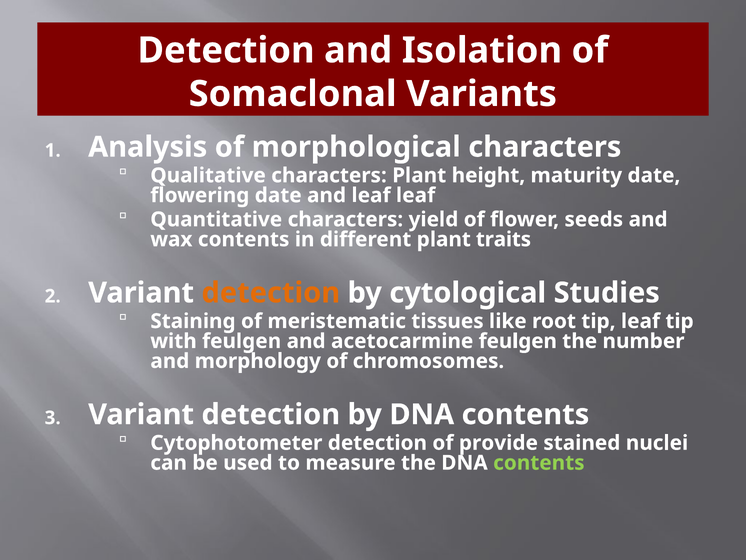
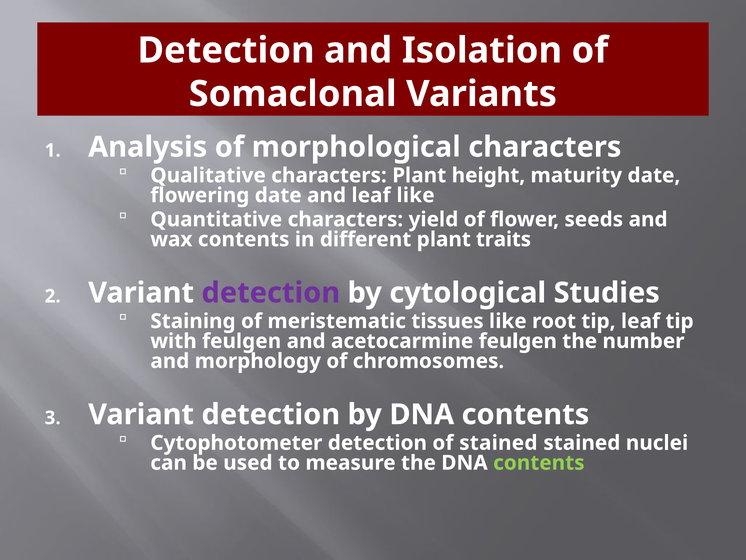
leaf leaf: leaf -> like
detection at (271, 293) colour: orange -> purple
of provide: provide -> stained
